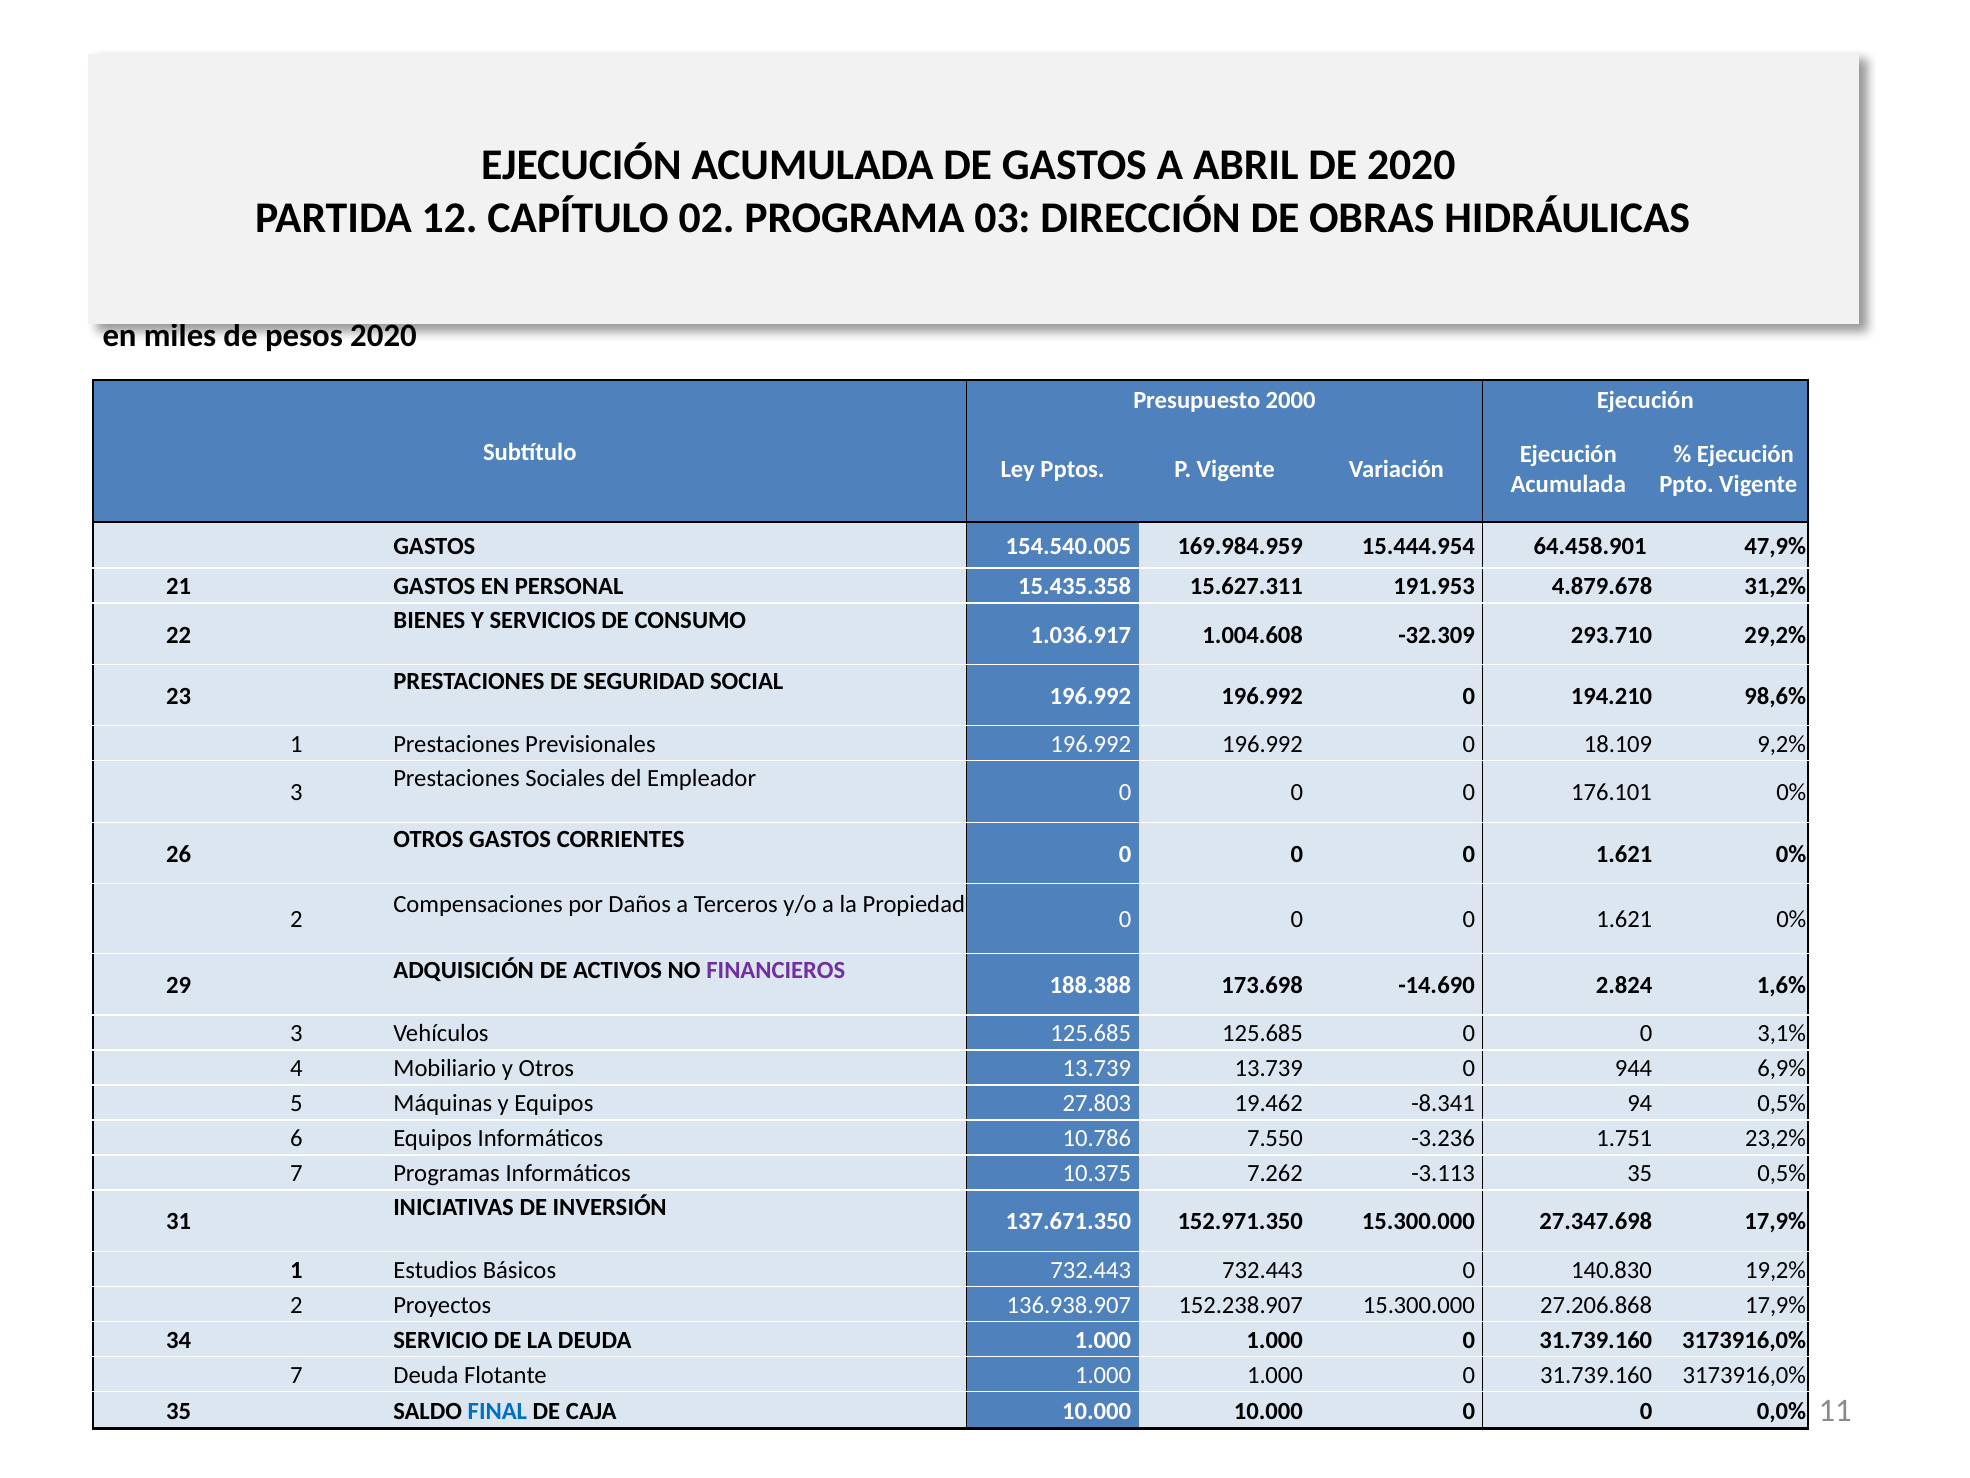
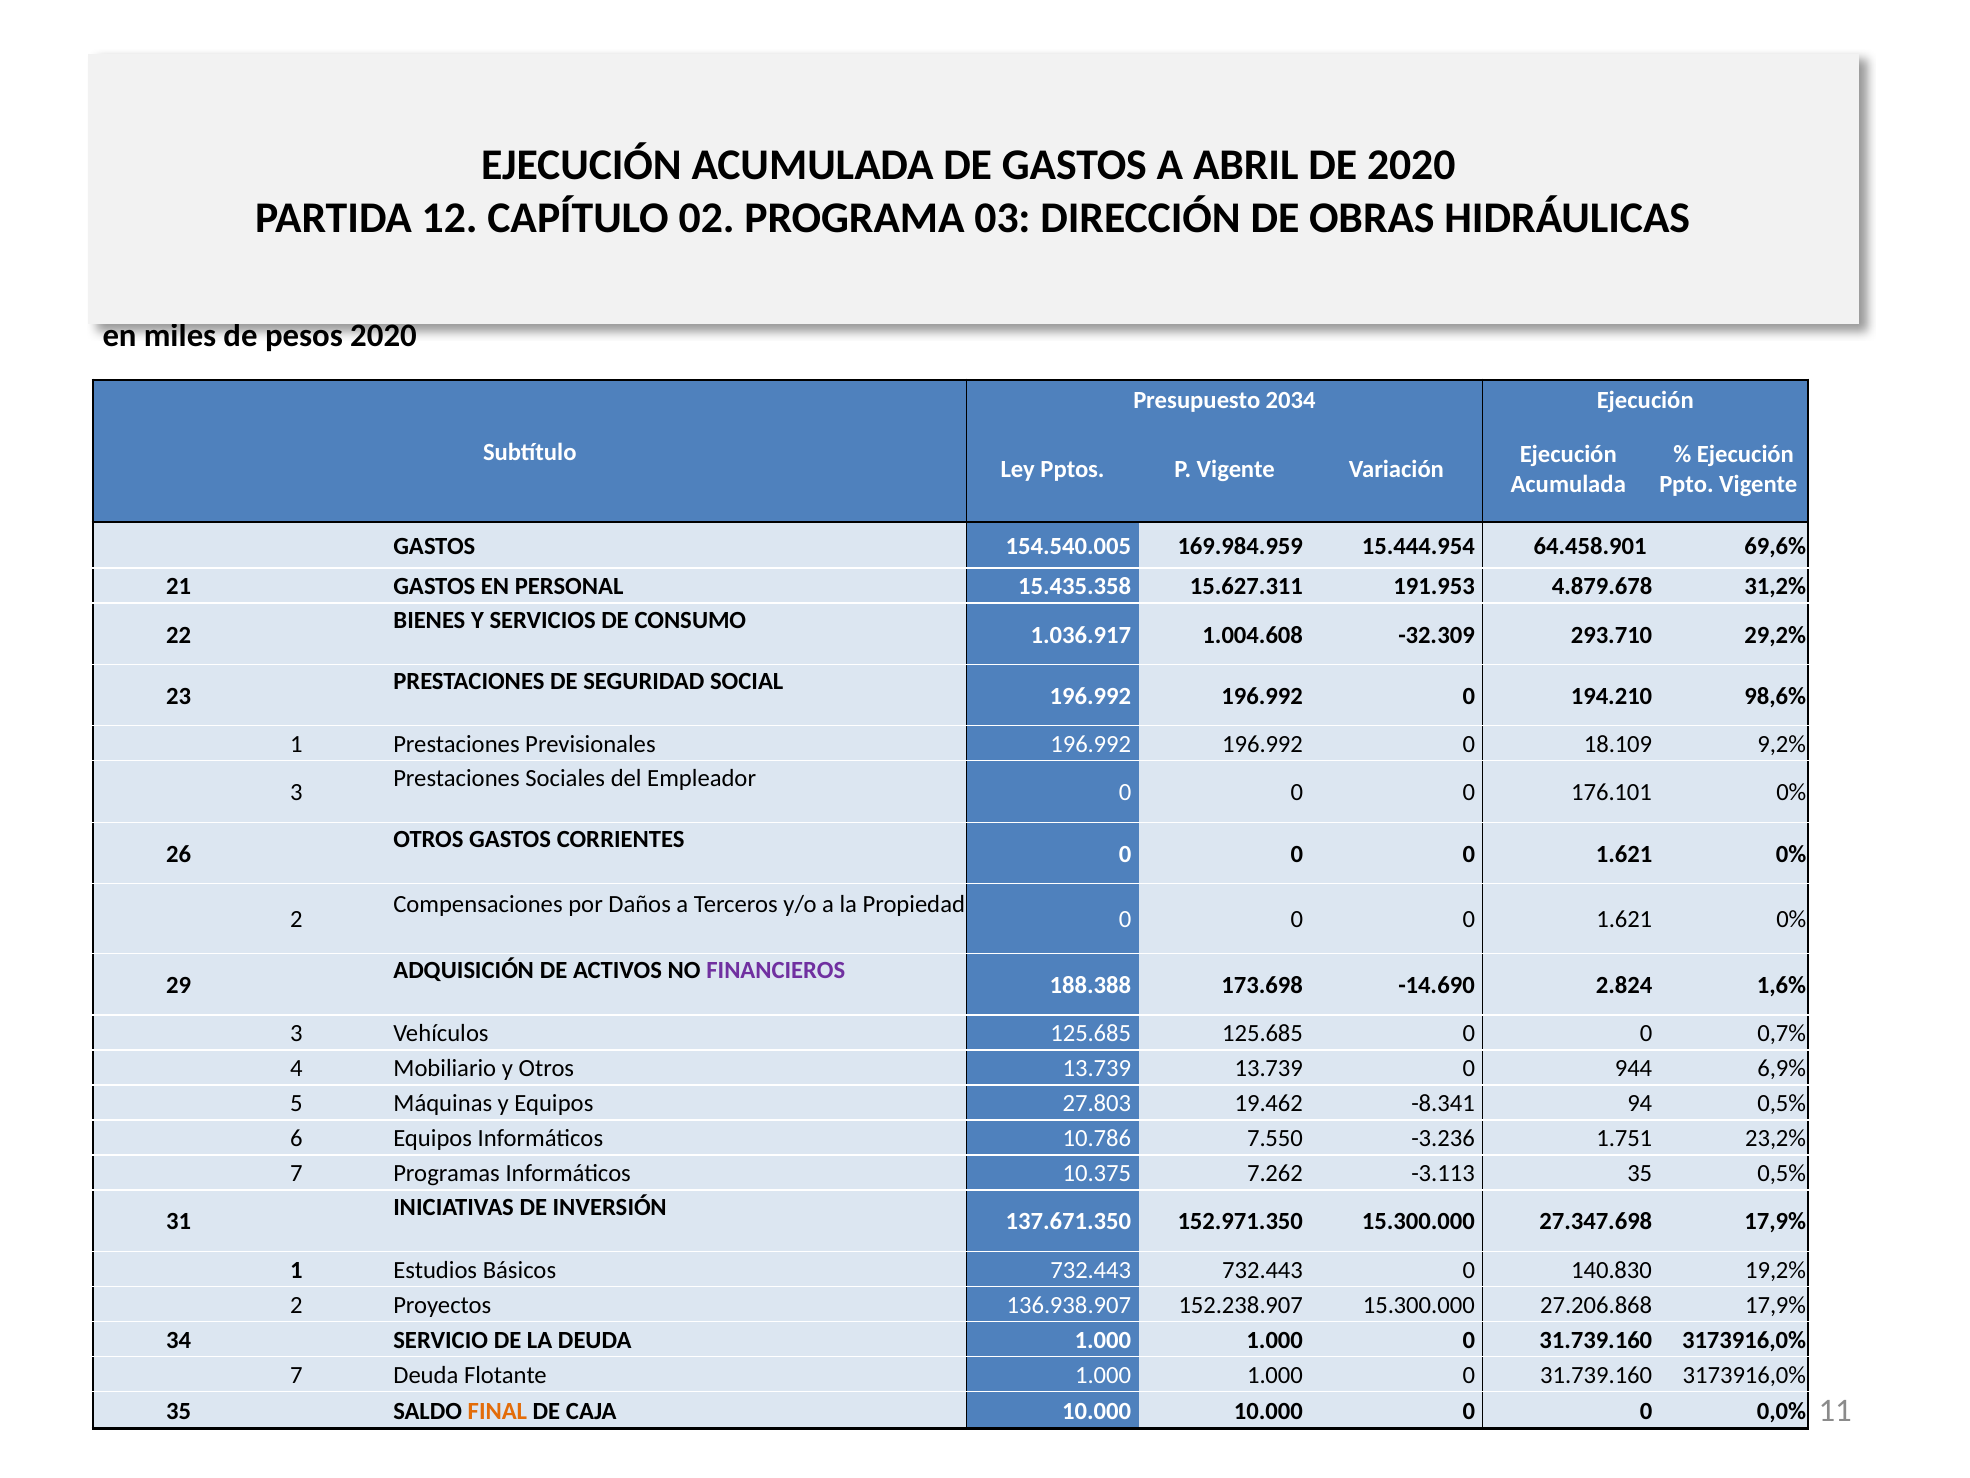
2000: 2000 -> 2034
47,9%: 47,9% -> 69,6%
3,1%: 3,1% -> 0,7%
FINAL colour: blue -> orange
